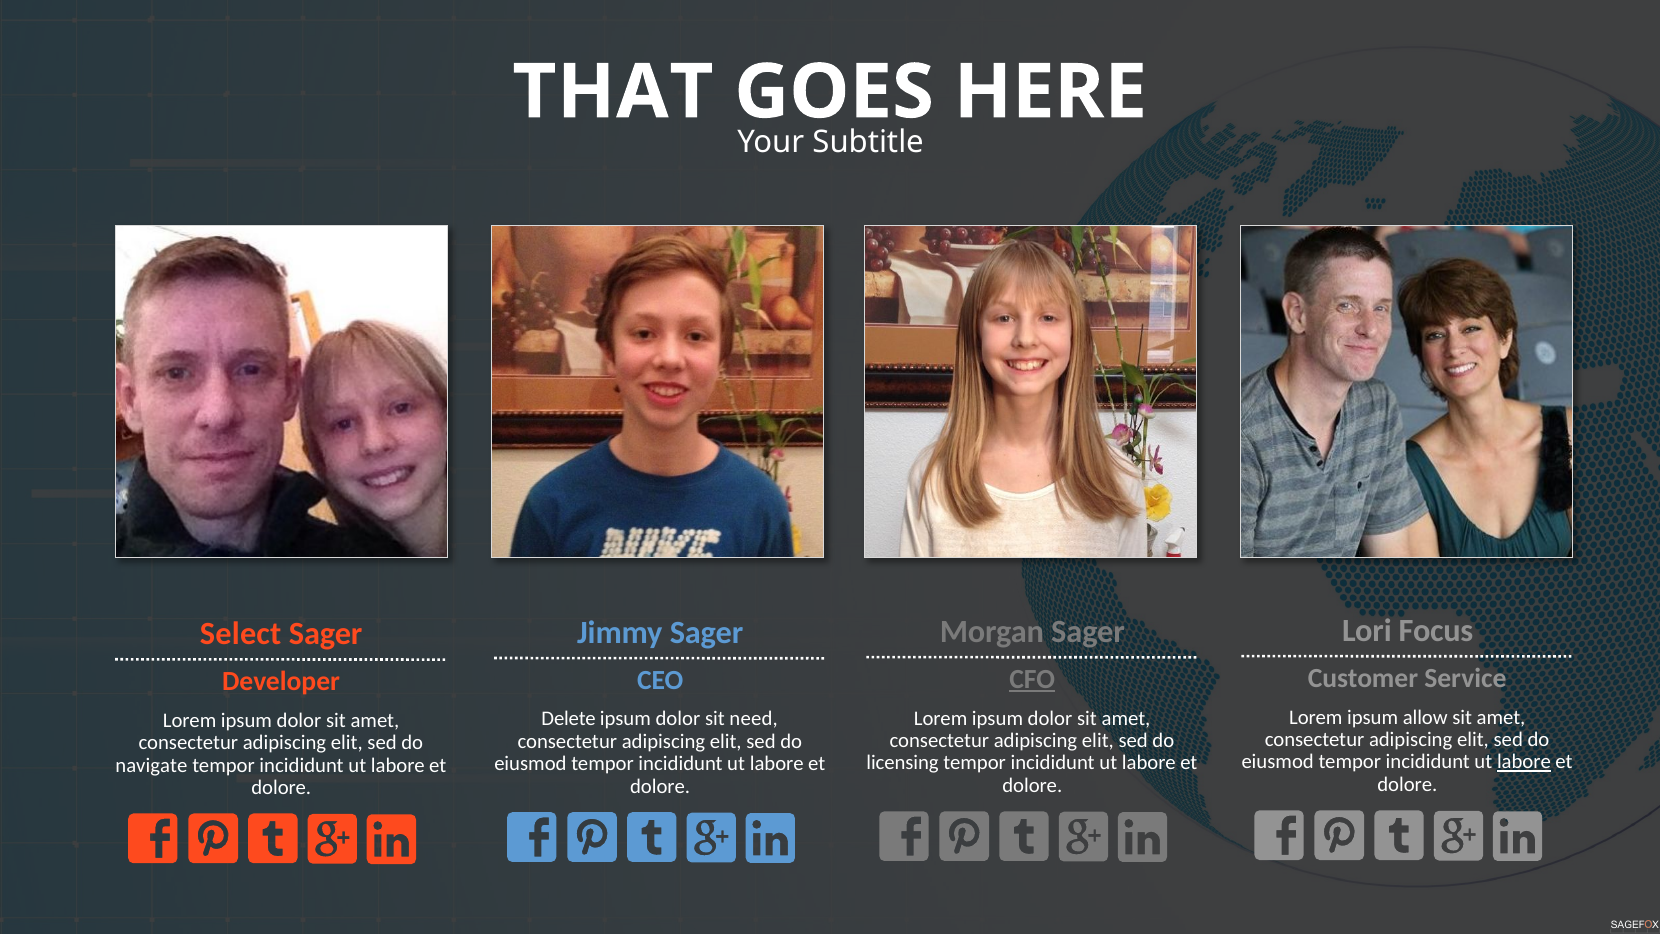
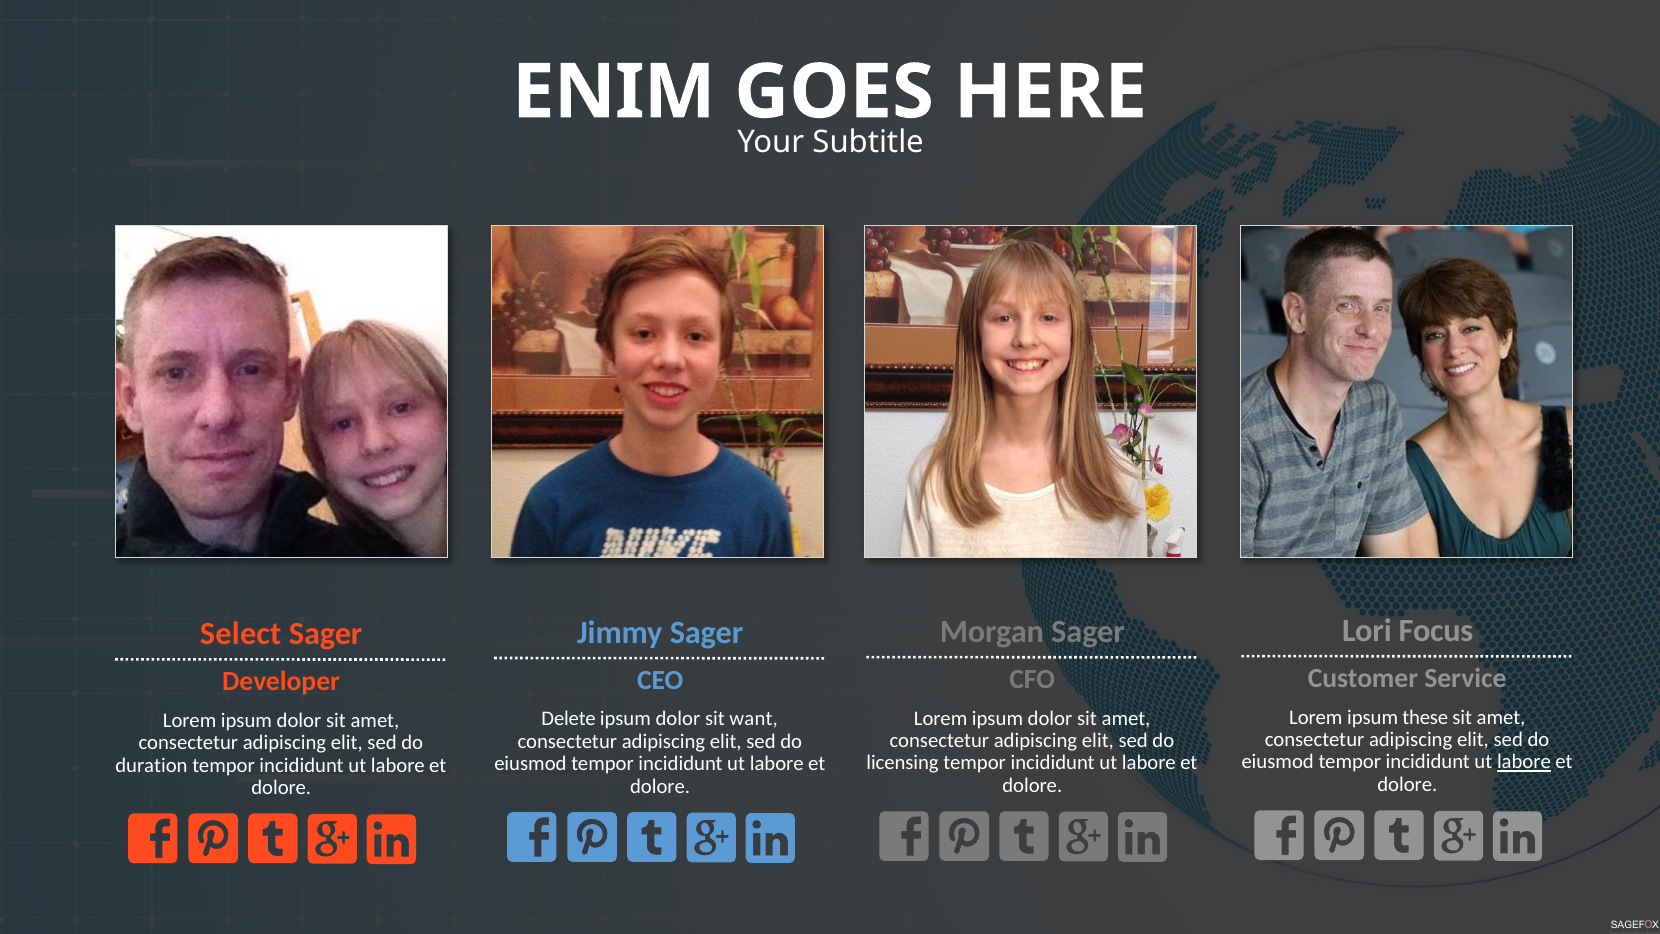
THAT: THAT -> ENIM
CFO underline: present -> none
allow: allow -> these
need: need -> want
navigate: navigate -> duration
